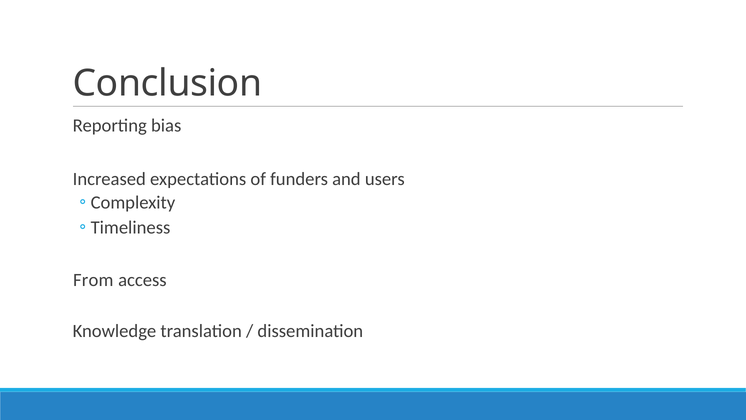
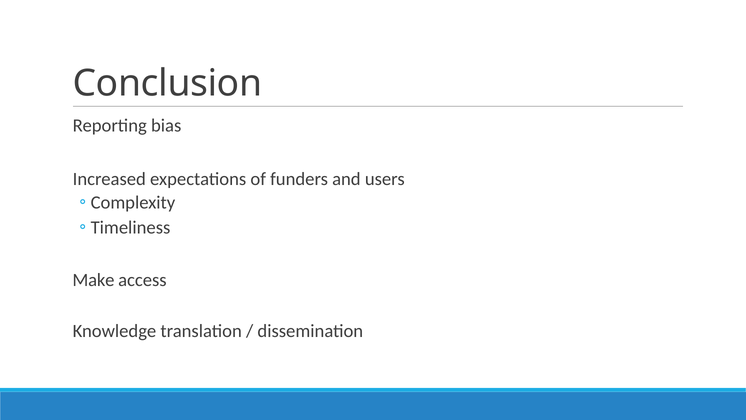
From: From -> Make
